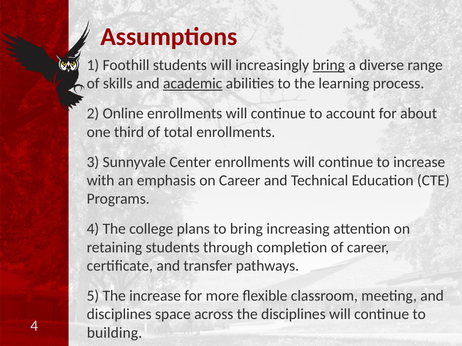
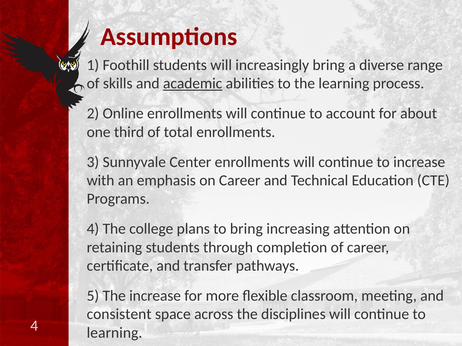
bring at (329, 65) underline: present -> none
disciplines at (119, 315): disciplines -> consistent
building at (115, 333): building -> learning
